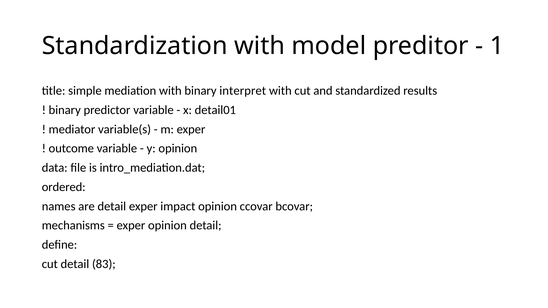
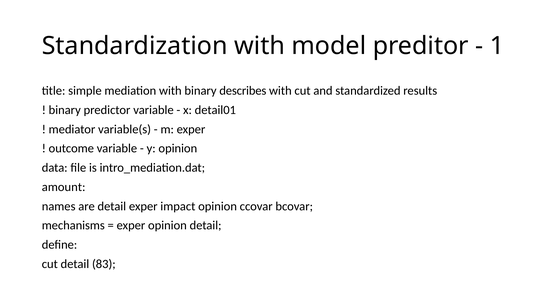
interpret: interpret -> describes
ordered: ordered -> amount
